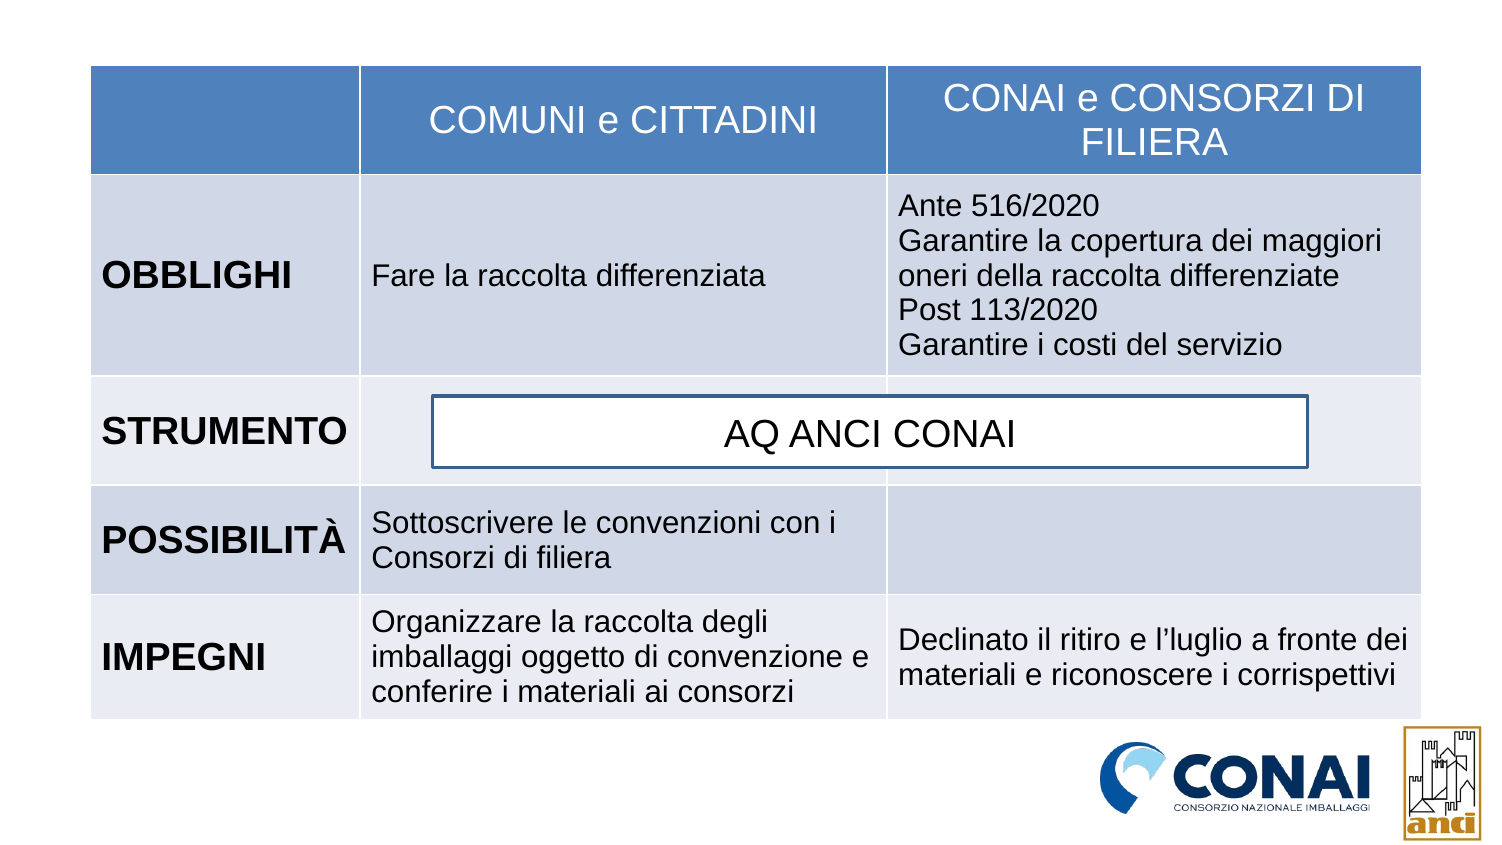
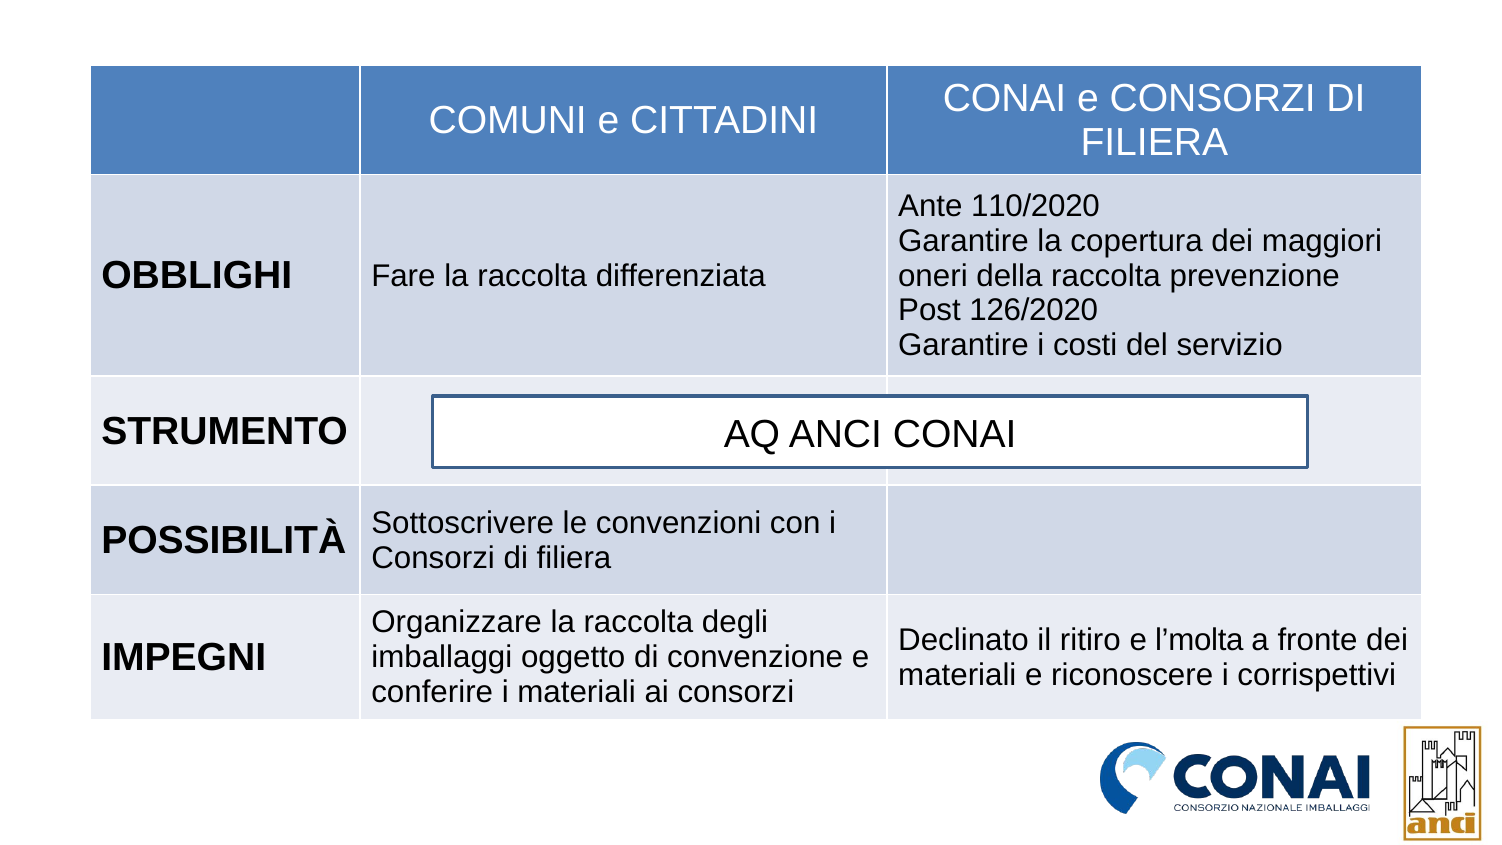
516/2020: 516/2020 -> 110/2020
differenziate: differenziate -> prevenzione
113/2020: 113/2020 -> 126/2020
l’luglio: l’luglio -> l’molta
